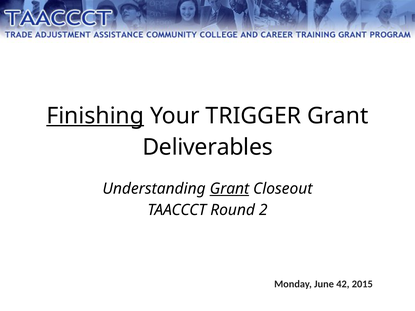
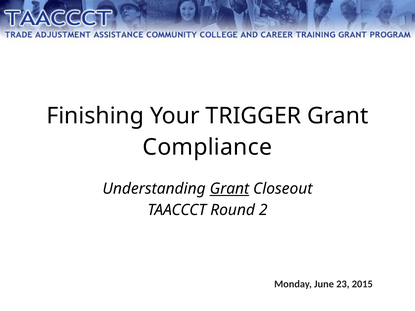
Finishing underline: present -> none
Deliverables: Deliverables -> Compliance
42: 42 -> 23
